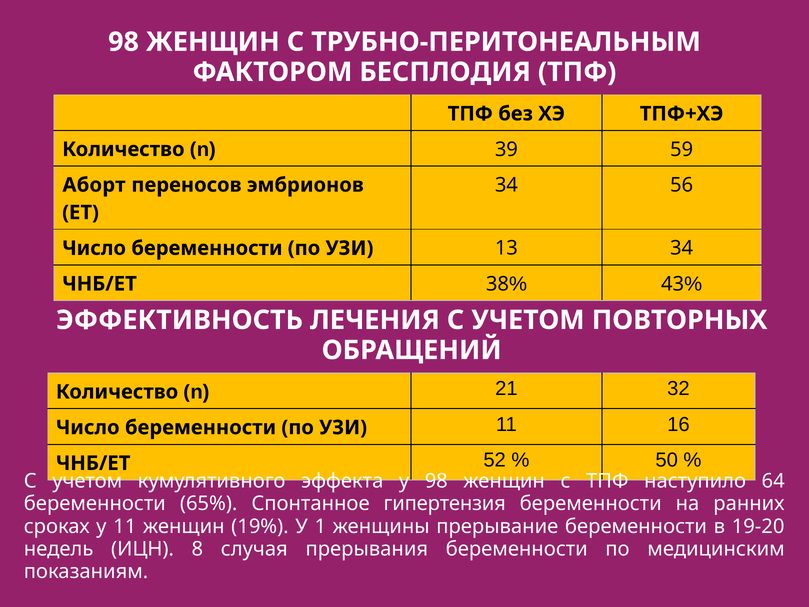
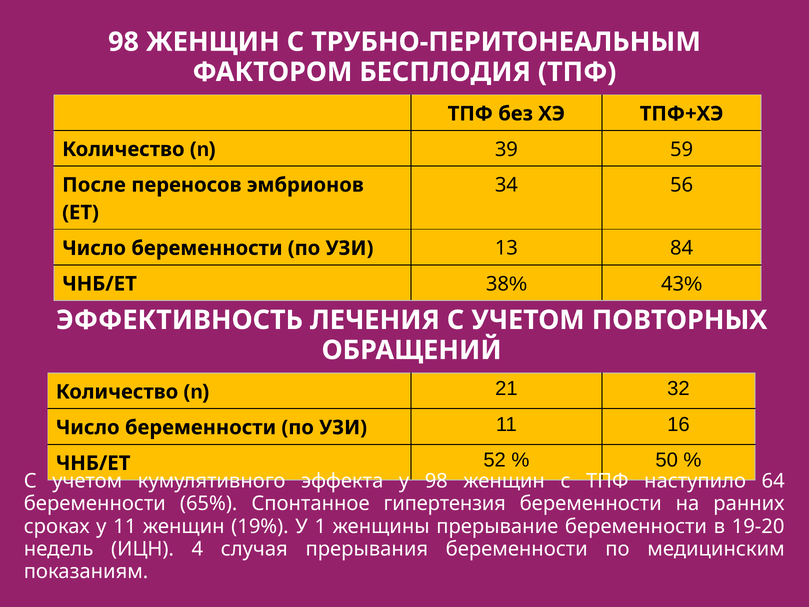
Аборт: Аборт -> После
13 34: 34 -> 84
8: 8 -> 4
